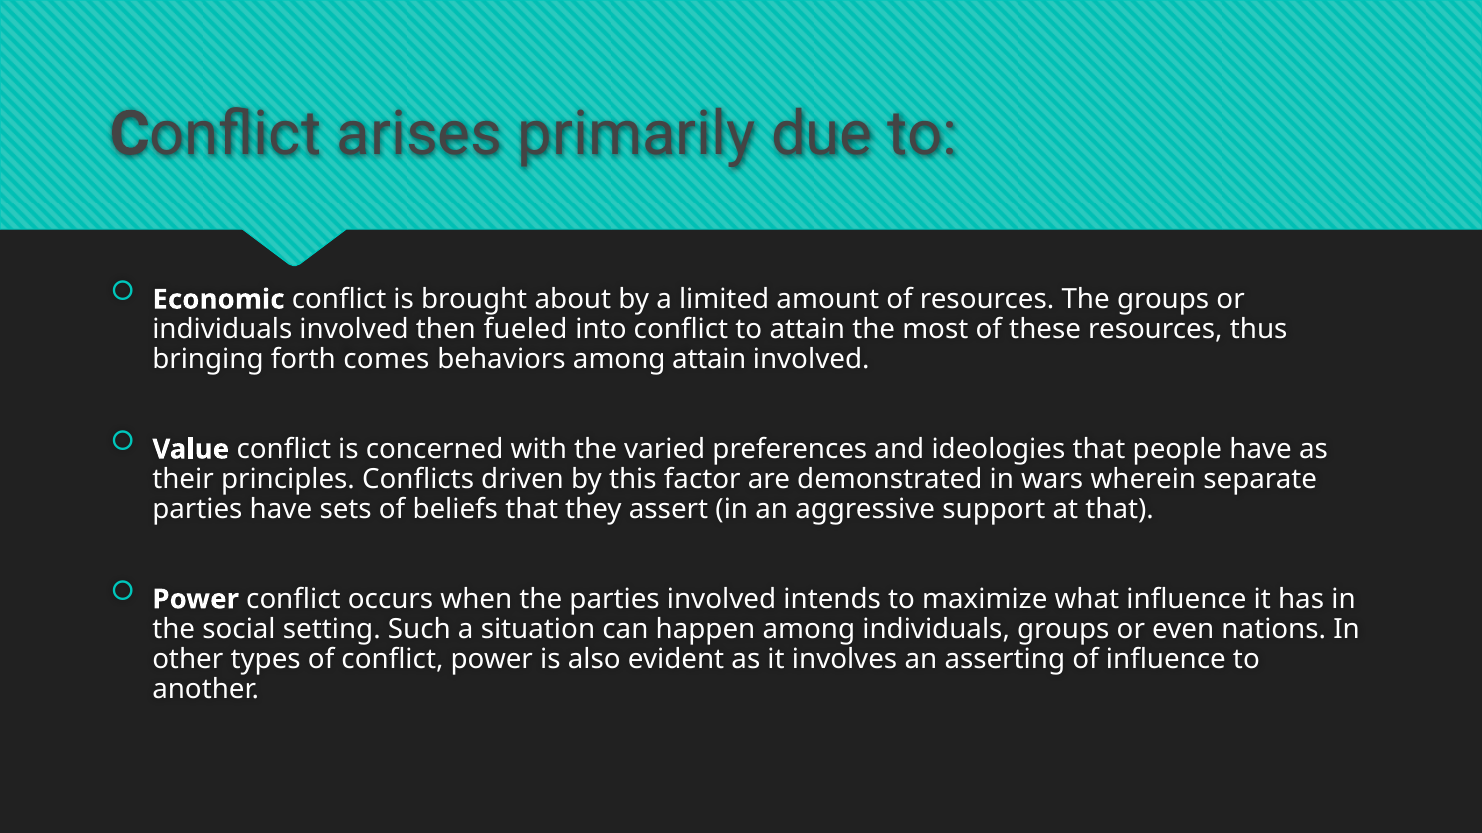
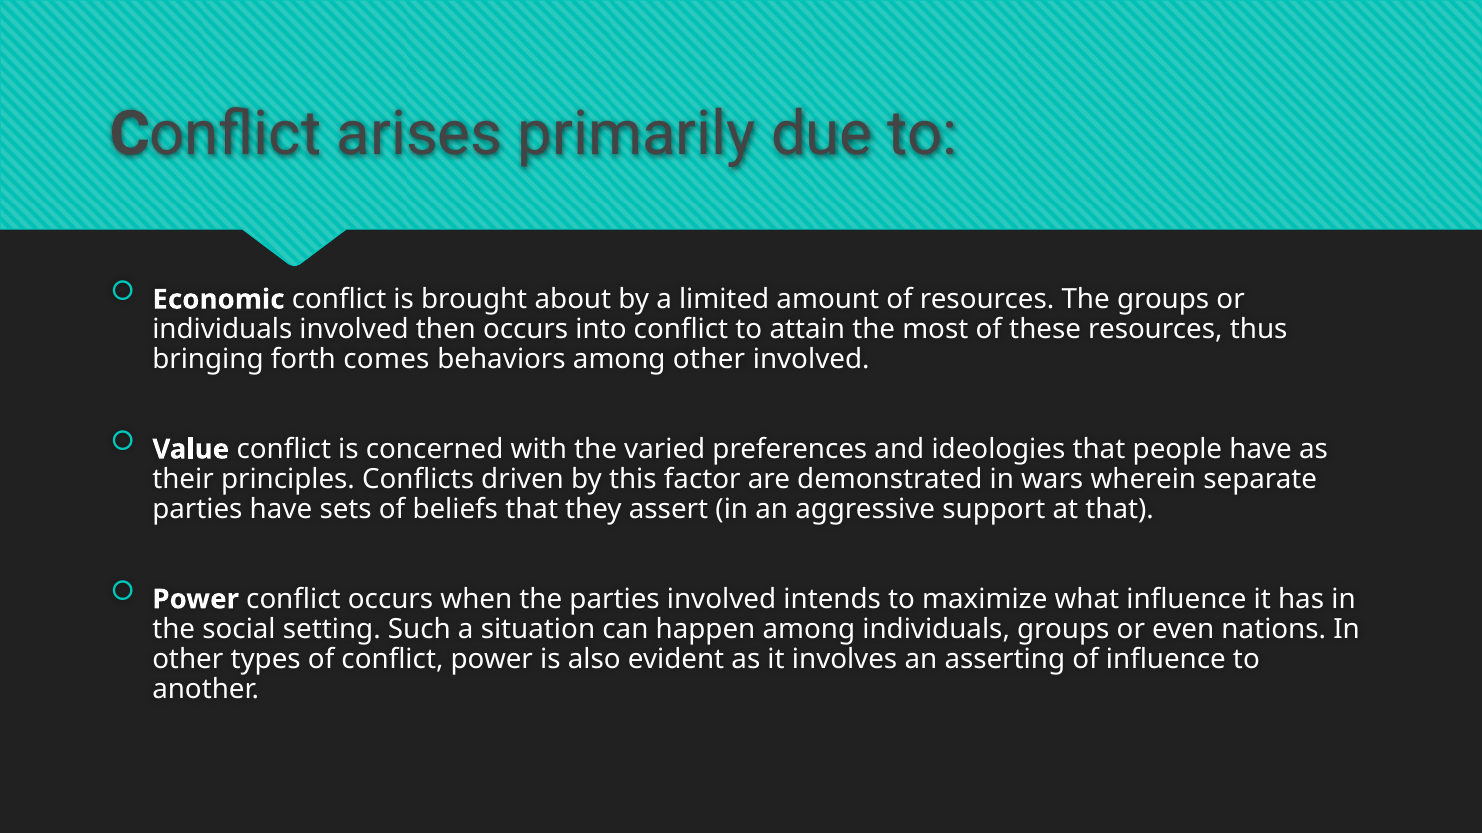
then fueled: fueled -> occurs
among attain: attain -> other
